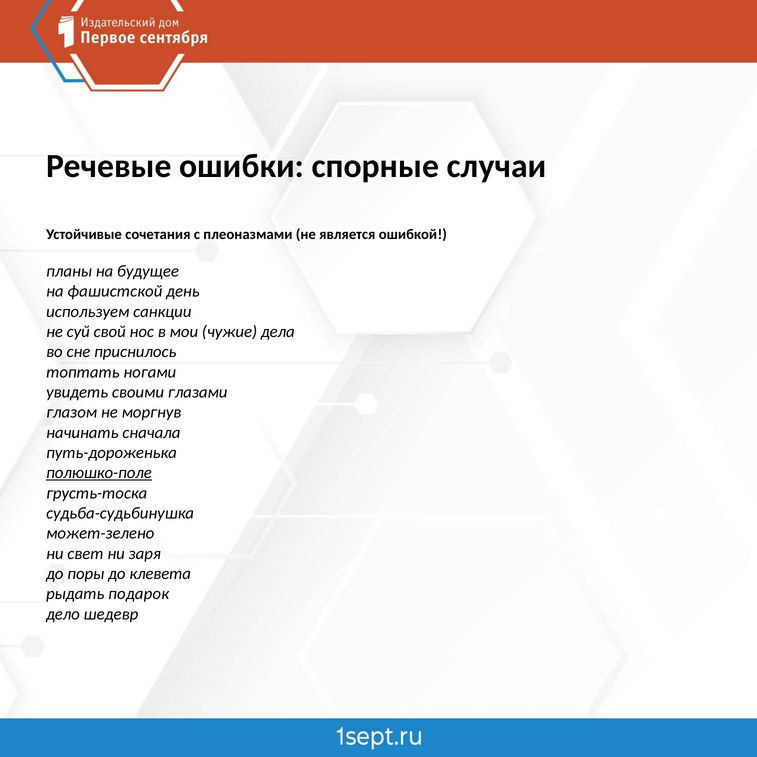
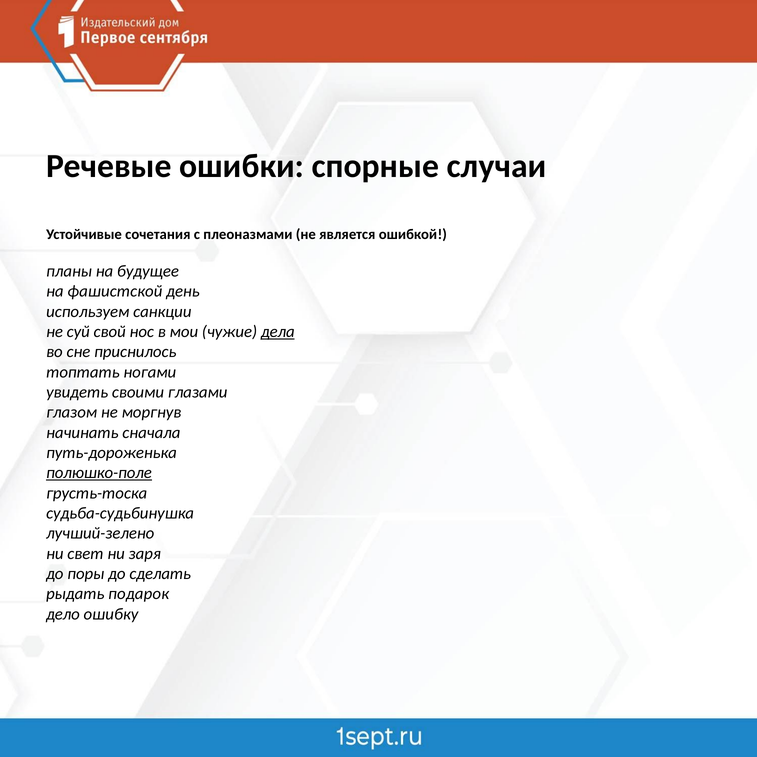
дела underline: none -> present
может-зелено: может-зелено -> лучший-зелено
клевета: клевета -> сделать
шедевр: шедевр -> ошибку
